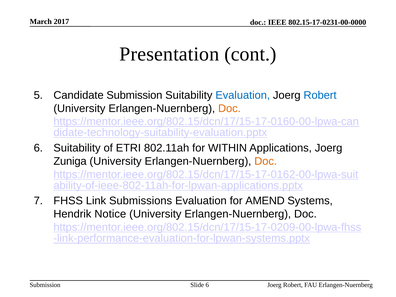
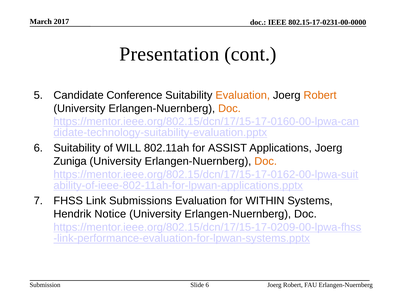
Candidate Submission: Submission -> Conference
Evaluation at (243, 95) colour: blue -> orange
Robert at (320, 95) colour: blue -> orange
ETRI: ETRI -> WILL
WITHIN: WITHIN -> ASSIST
AMEND: AMEND -> WITHIN
